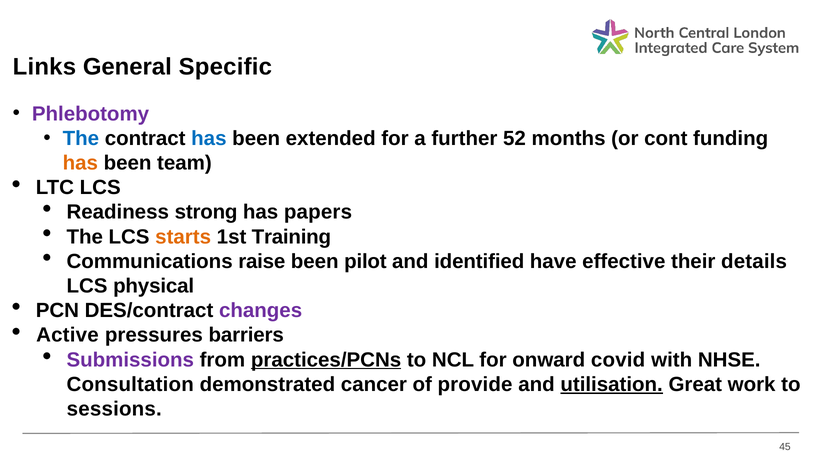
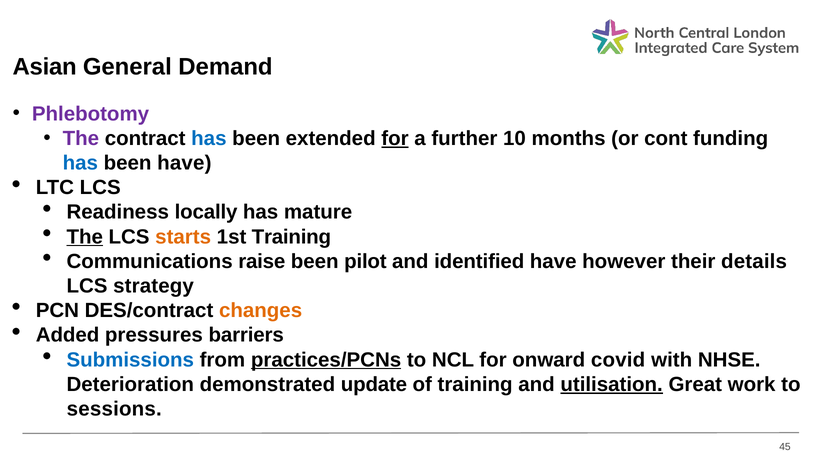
Links: Links -> Asian
Specific: Specific -> Demand
The at (81, 139) colour: blue -> purple
for at (395, 139) underline: none -> present
52: 52 -> 10
has at (80, 163) colour: orange -> blue
been team: team -> have
strong: strong -> locally
papers: papers -> mature
The at (85, 237) underline: none -> present
effective: effective -> however
physical: physical -> strategy
changes colour: purple -> orange
Active: Active -> Added
Submissions colour: purple -> blue
Consultation: Consultation -> Deterioration
cancer: cancer -> update
of provide: provide -> training
